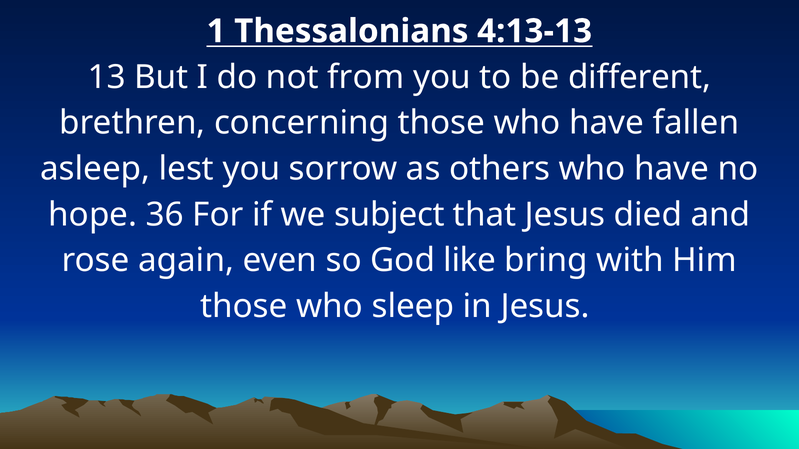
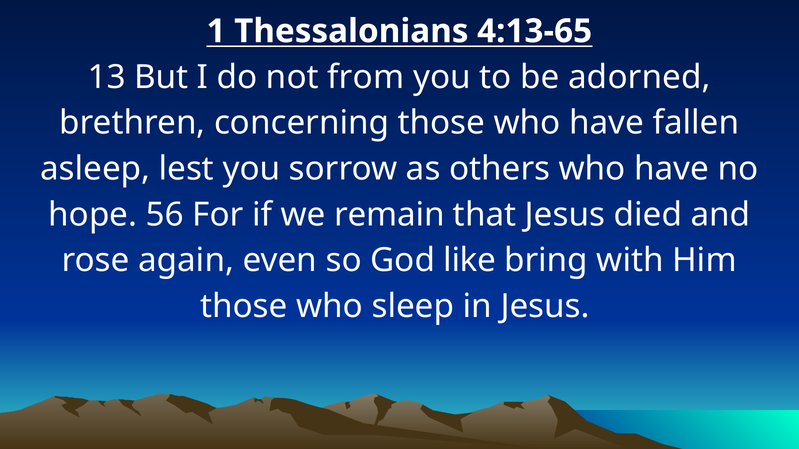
4:13-13: 4:13-13 -> 4:13-65
different: different -> adorned
36: 36 -> 56
subject: subject -> remain
